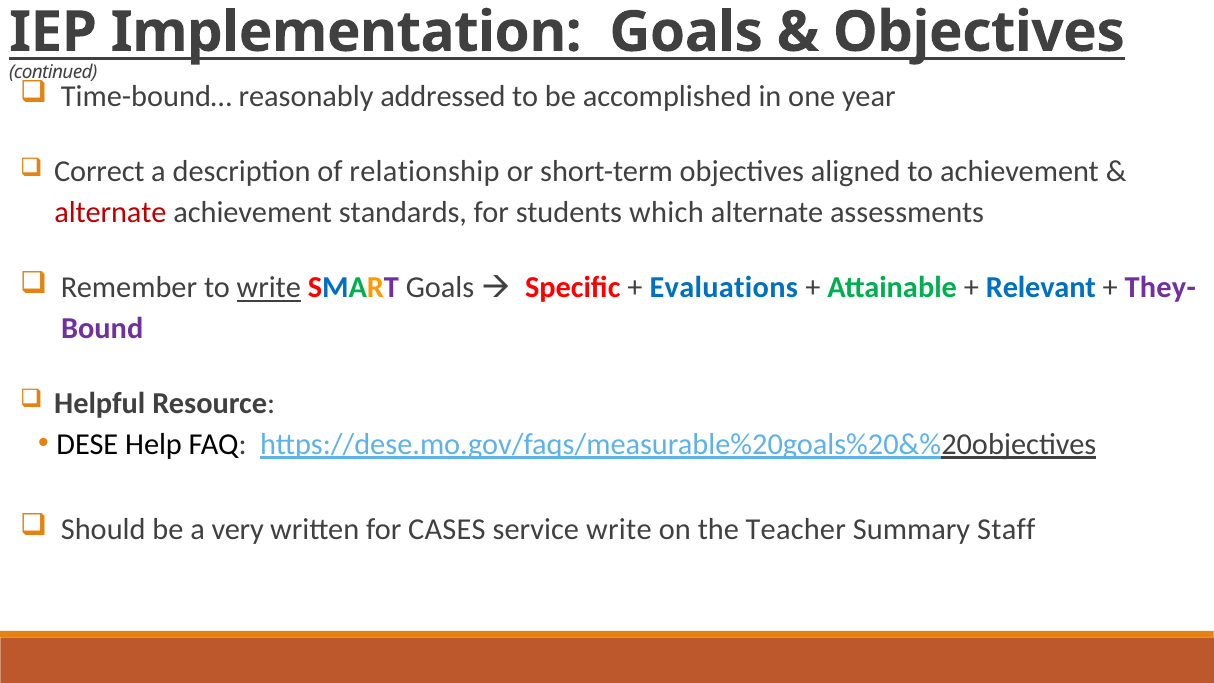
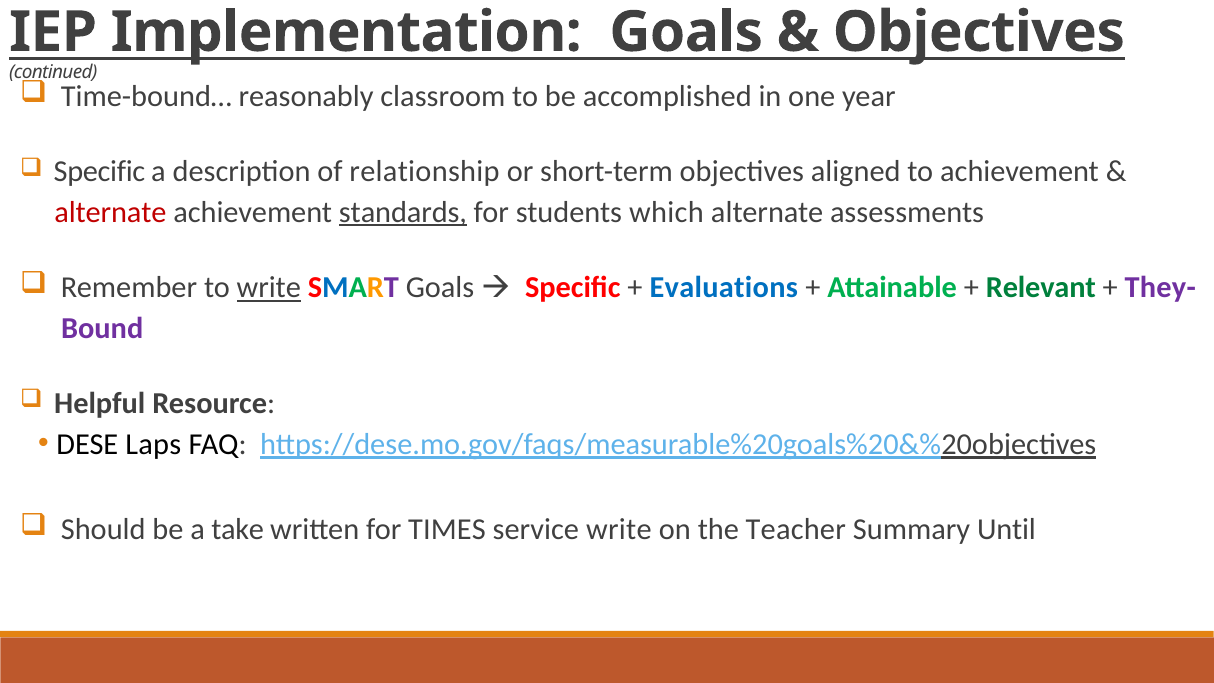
addressed: addressed -> classroom
Correct at (99, 172): Correct -> Specific
standards underline: none -> present
Relevant colour: blue -> green
Help: Help -> Laps
very: very -> take
CASES: CASES -> TIMES
Staff: Staff -> Until
